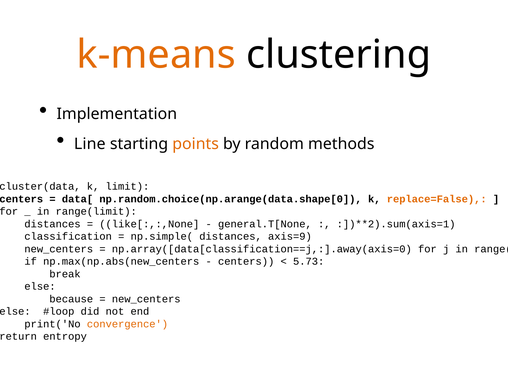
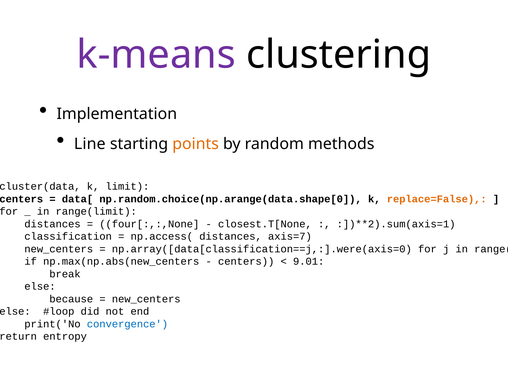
k-means colour: orange -> purple
like[:,:,None: like[:,:,None -> four[:,:,None
general.T[None: general.T[None -> closest.T[None
np.simple(: np.simple( -> np.access(
axis=9: axis=9 -> axis=7
np.array([data[classification==j,:].away(axis=0: np.array([data[classification==j,:].away(axis=0 -> np.array([data[classification==j,:].were(axis=0
5.73: 5.73 -> 9.01
convergence colour: orange -> blue
